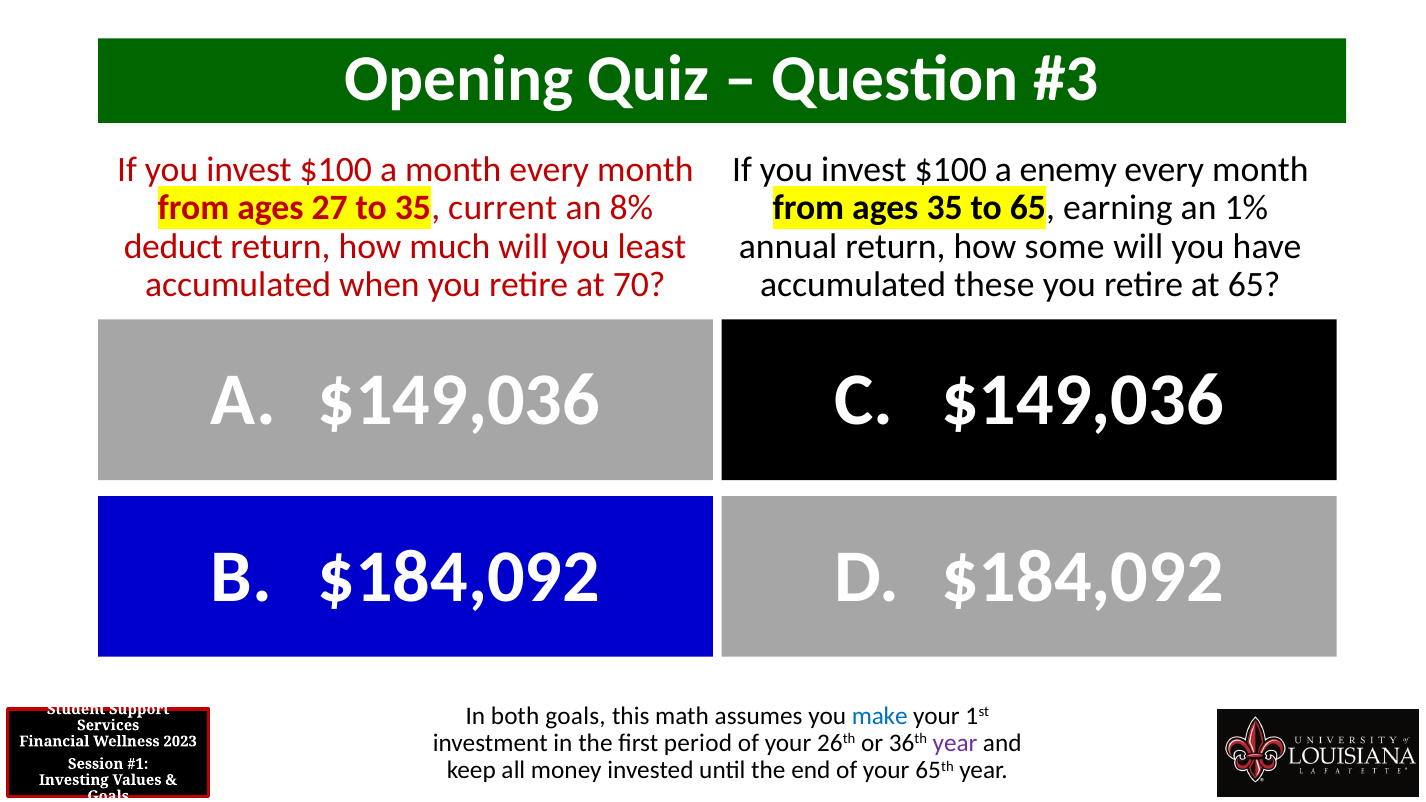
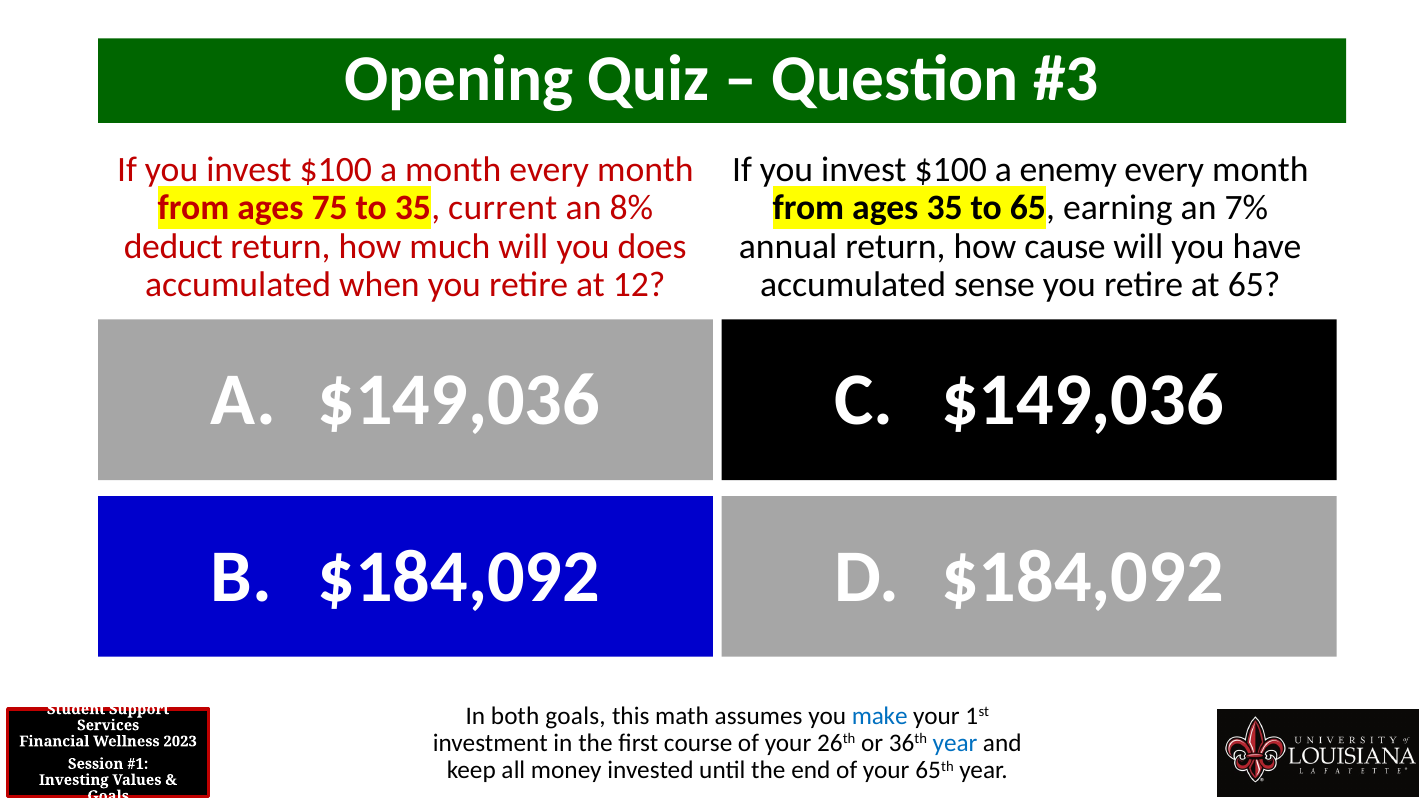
27: 27 -> 75
1%: 1% -> 7%
least: least -> does
some: some -> cause
70: 70 -> 12
these: these -> sense
period: period -> course
year at (955, 743) colour: purple -> blue
